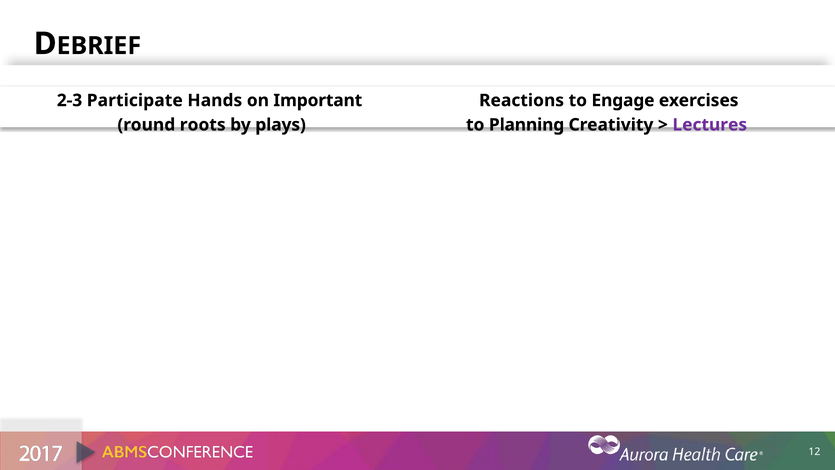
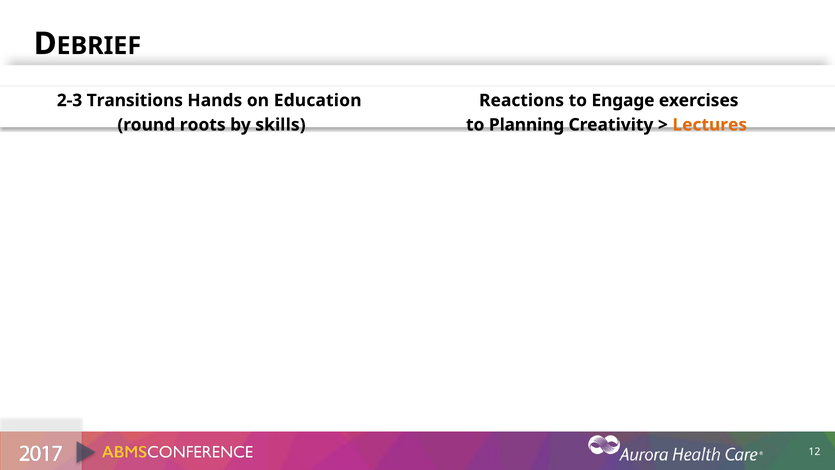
Participate: Participate -> Transitions
Important: Important -> Education
plays: plays -> skills
Lectures colour: purple -> orange
